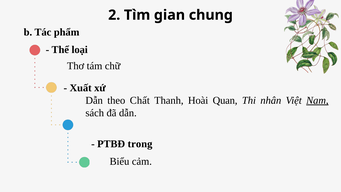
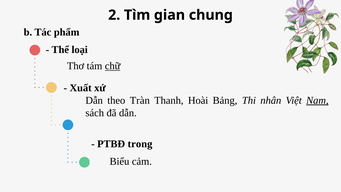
chữ underline: none -> present
Chất: Chất -> Tràn
Quan: Quan -> Bảng
